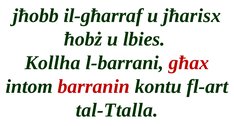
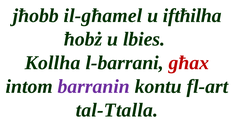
il-għarraf: il-għarraf -> il-għamel
jħarisx: jħarisx -> iftħilha
barranin colour: red -> purple
